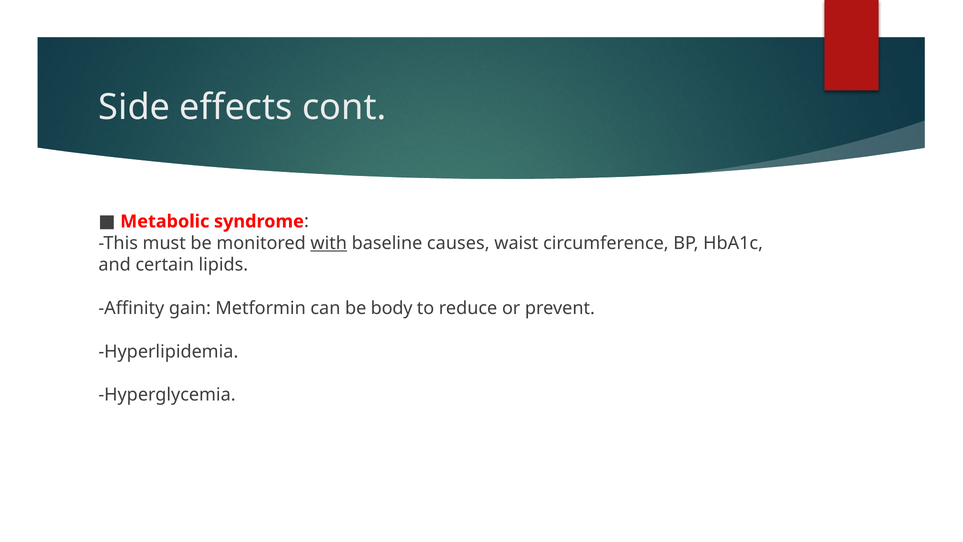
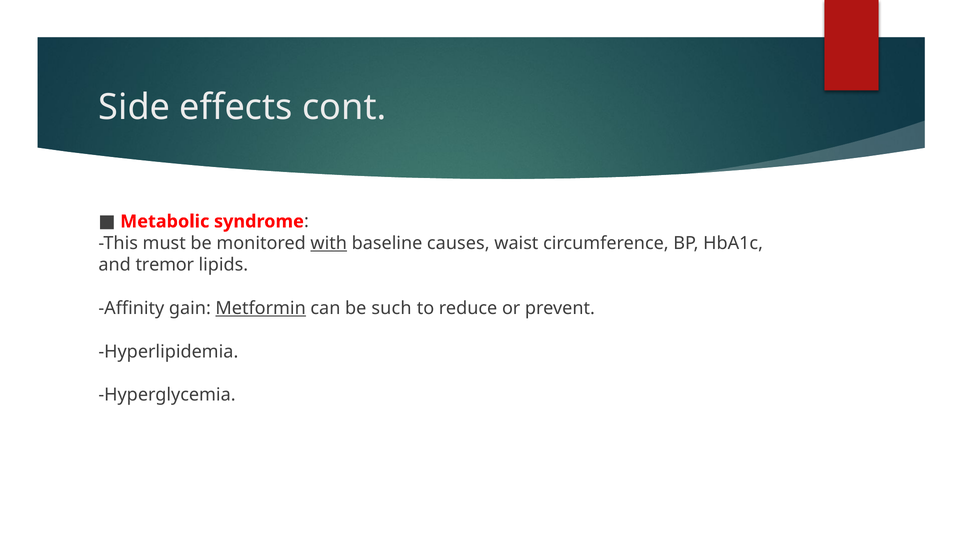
certain: certain -> tremor
Metformin underline: none -> present
body: body -> such
